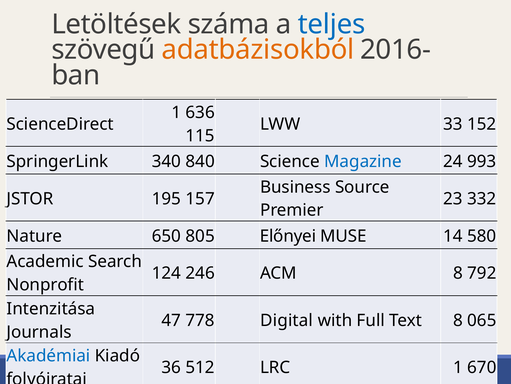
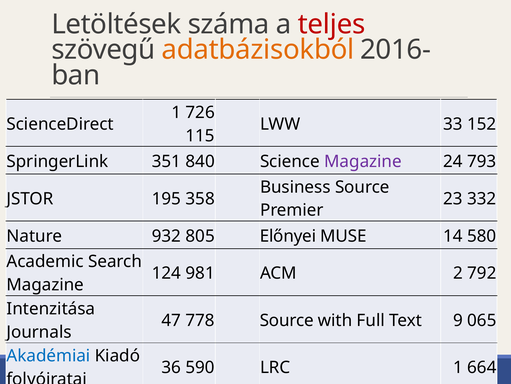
teljes colour: blue -> red
636: 636 -> 726
340: 340 -> 351
Magazine at (363, 161) colour: blue -> purple
993: 993 -> 793
157: 157 -> 358
650: 650 -> 932
246: 246 -> 981
ACM 8: 8 -> 2
Nonprofit at (45, 284): Nonprofit -> Magazine
778 Digital: Digital -> Source
Text 8: 8 -> 9
512: 512 -> 590
670: 670 -> 664
